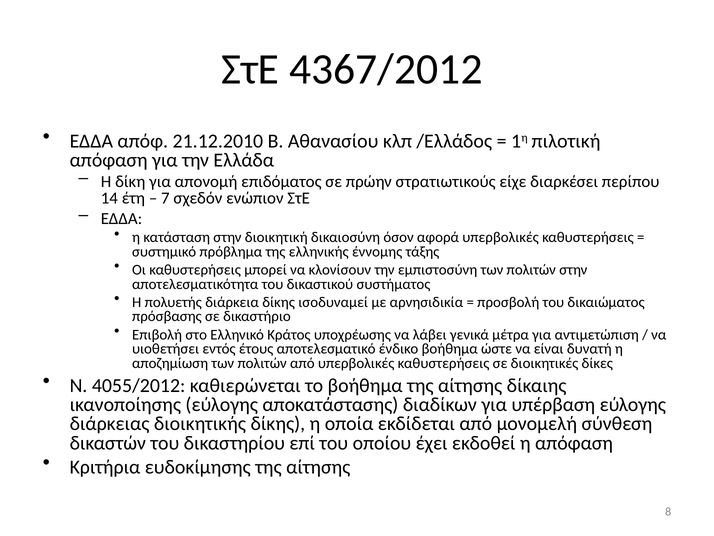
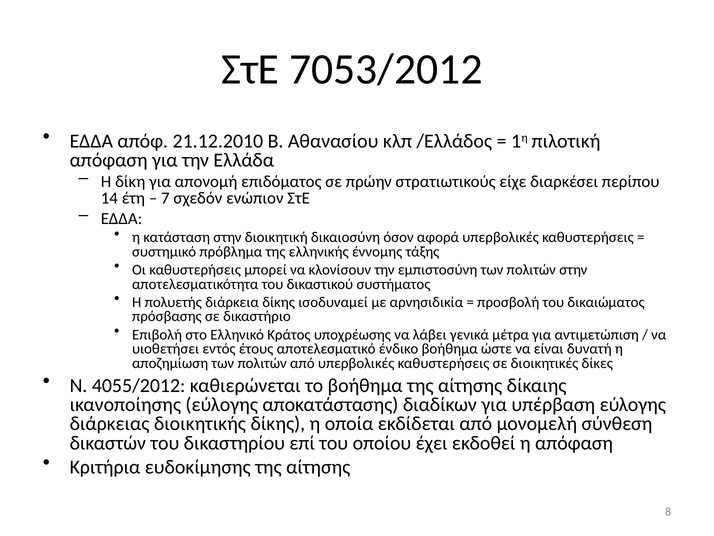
4367/2012: 4367/2012 -> 7053/2012
